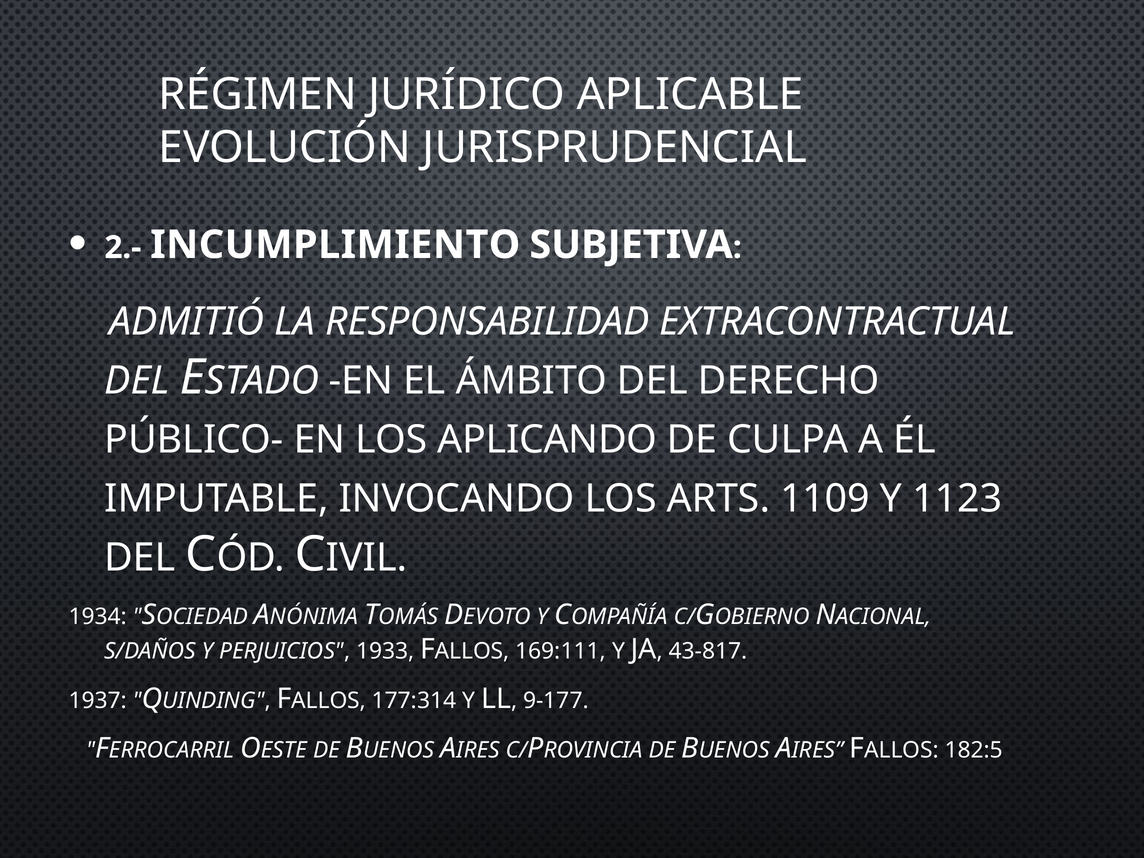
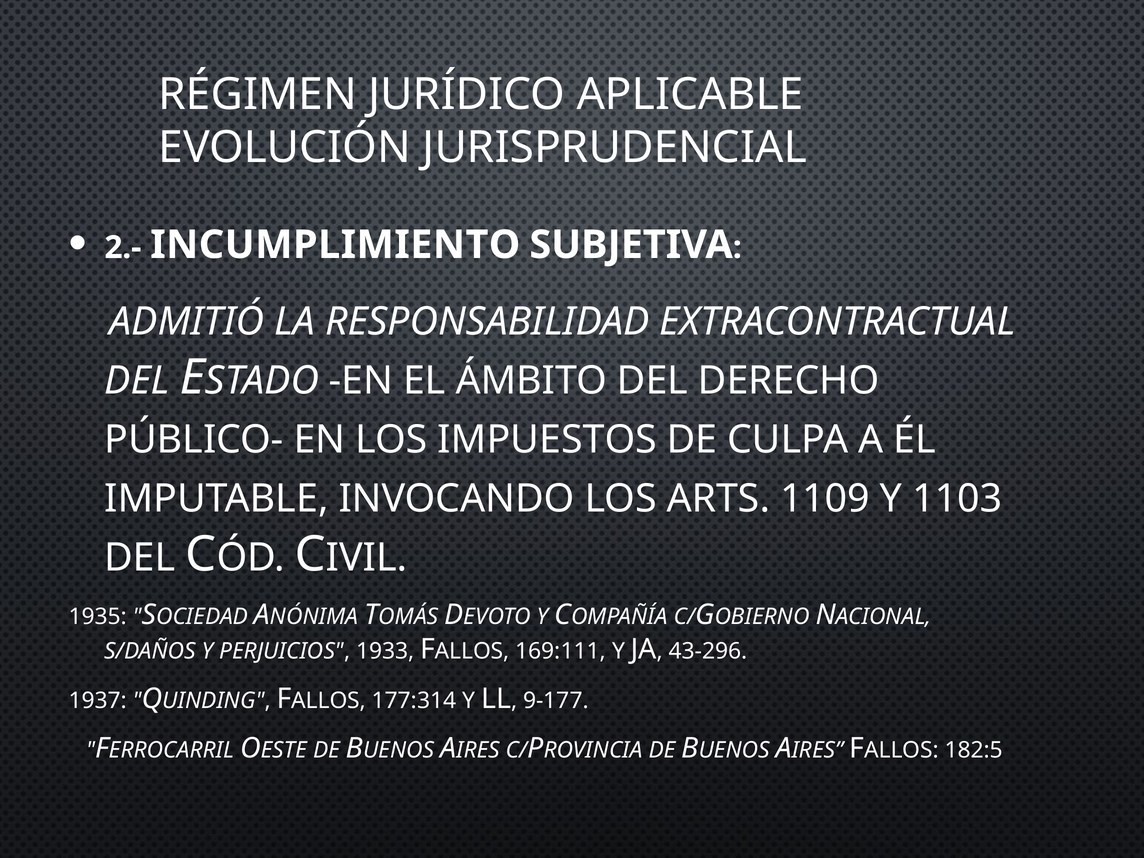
APLICANDO: APLICANDO -> IMPUESTOS
1123: 1123 -> 1103
1934: 1934 -> 1935
43-817: 43-817 -> 43-296
